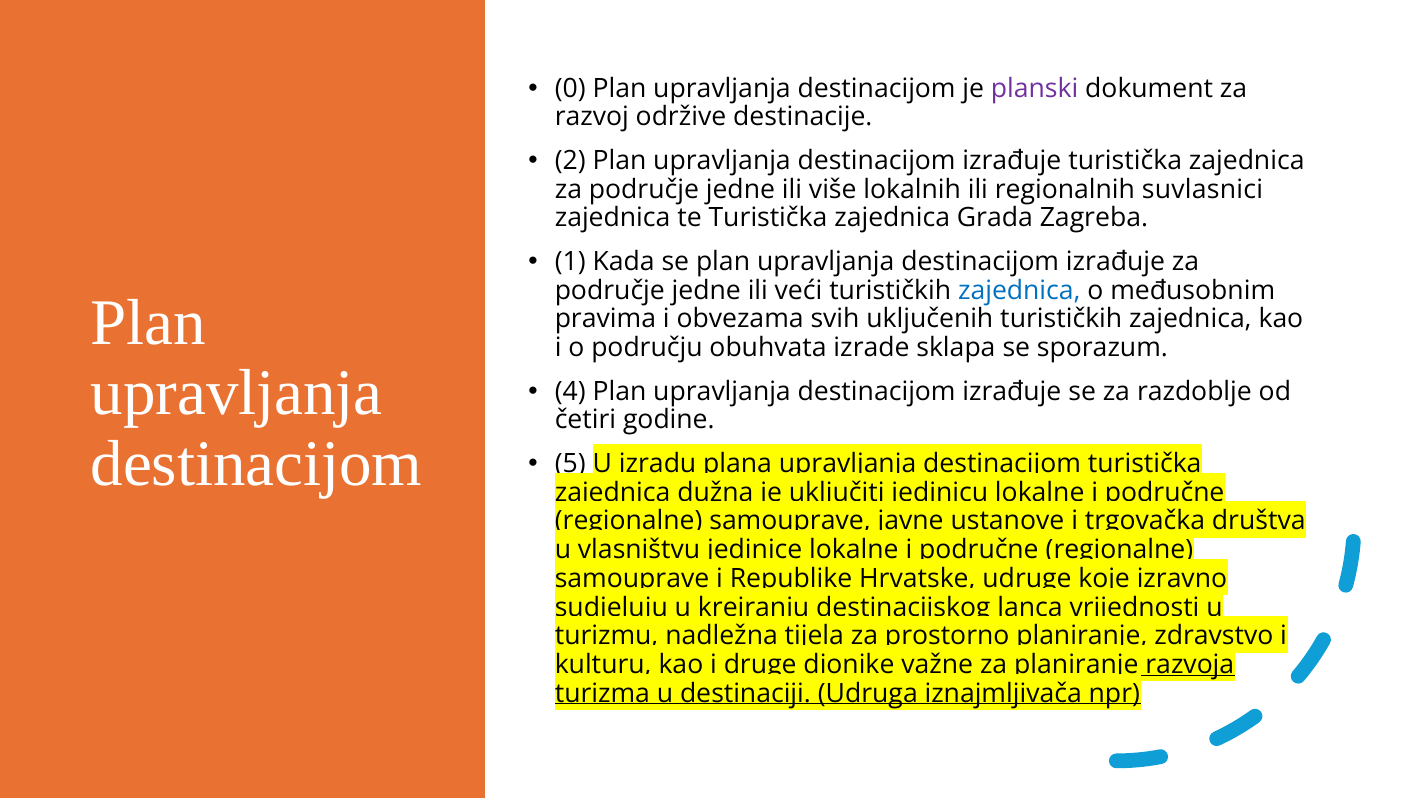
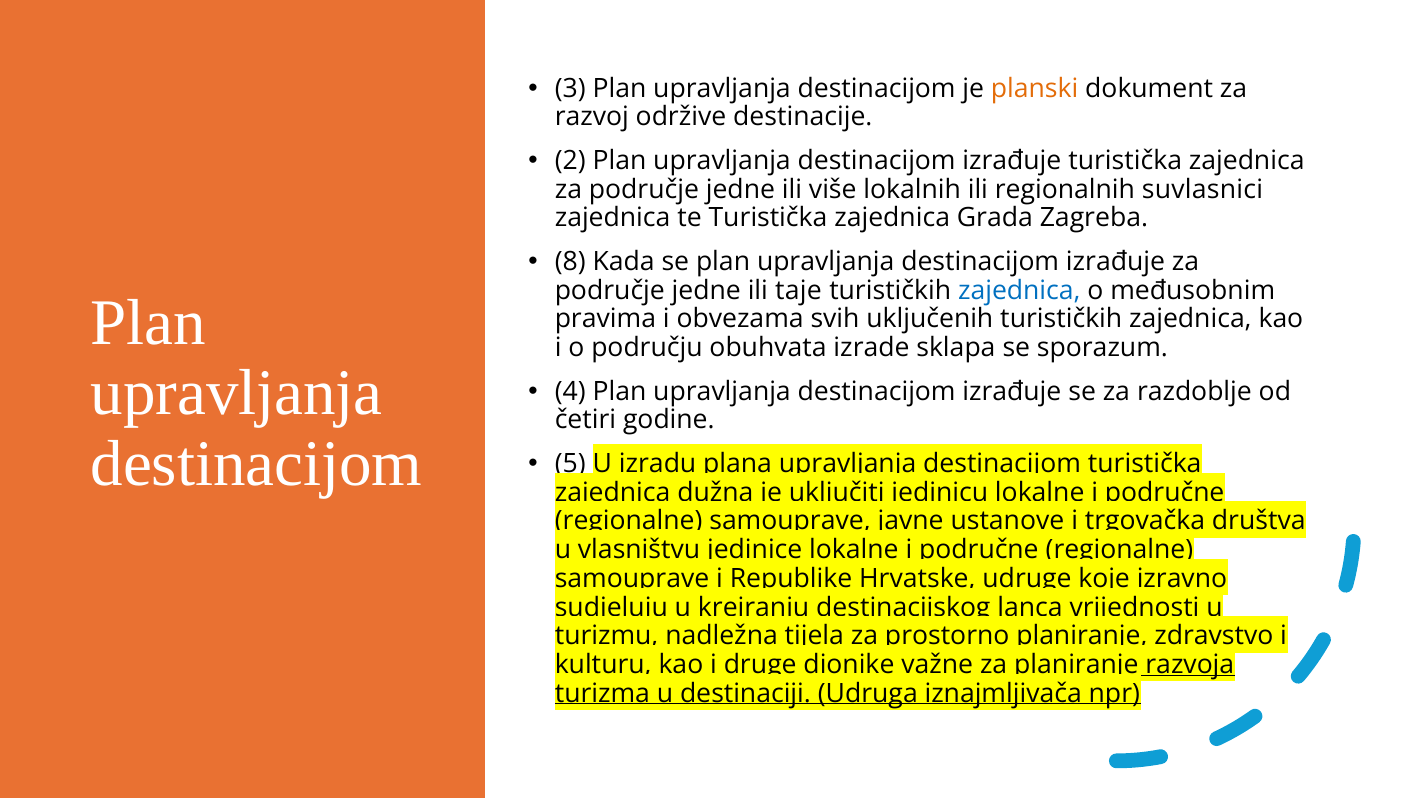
0: 0 -> 3
planski colour: purple -> orange
1: 1 -> 8
veći: veći -> taje
